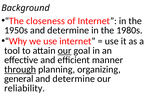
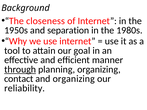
1950s and determine: determine -> separation
our at (65, 51) underline: present -> none
general: general -> contact
determine at (74, 79): determine -> organizing
